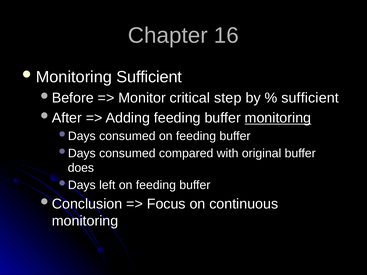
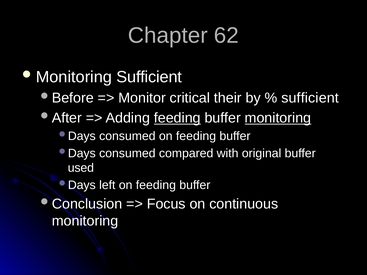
16: 16 -> 62
step: step -> their
feeding at (177, 118) underline: none -> present
does: does -> used
